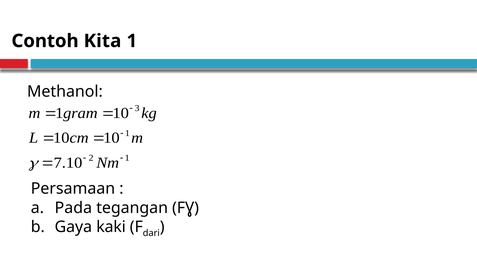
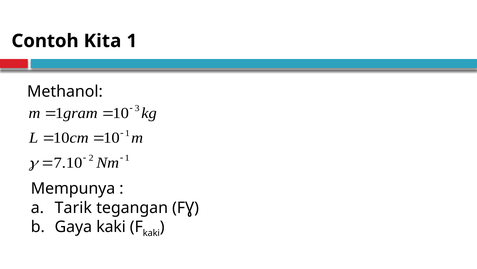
Persamaan: Persamaan -> Mempunya
Pada: Pada -> Tarik
dari at (151, 232): dari -> kaki
